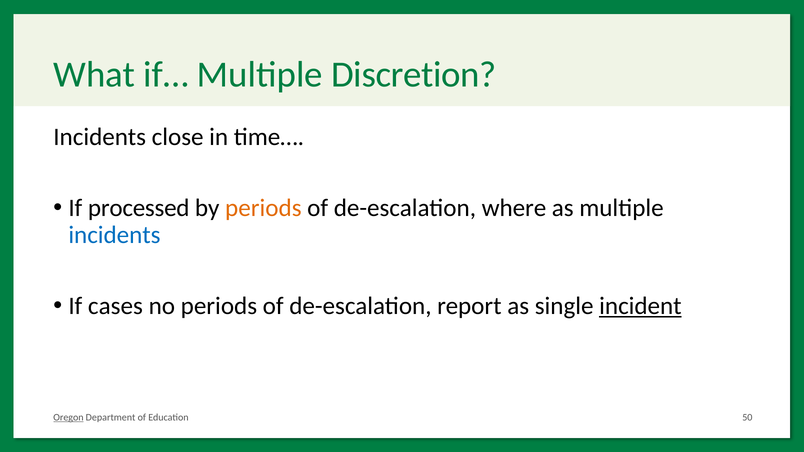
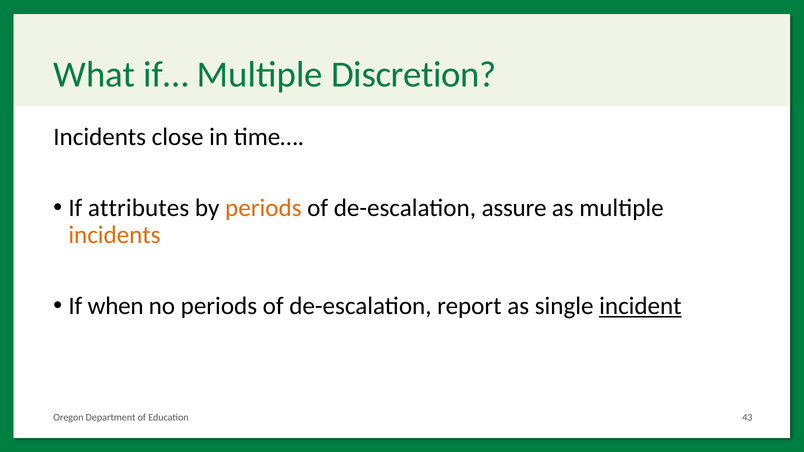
processed: processed -> attributes
where: where -> assure
incidents at (114, 235) colour: blue -> orange
cases: cases -> when
Oregon underline: present -> none
50: 50 -> 43
